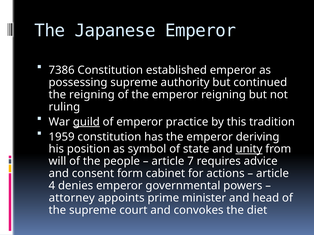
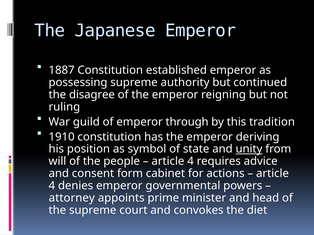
7386: 7386 -> 1887
the reigning: reigning -> disagree
guild underline: present -> none
practice: practice -> through
1959: 1959 -> 1910
7 at (191, 162): 7 -> 4
